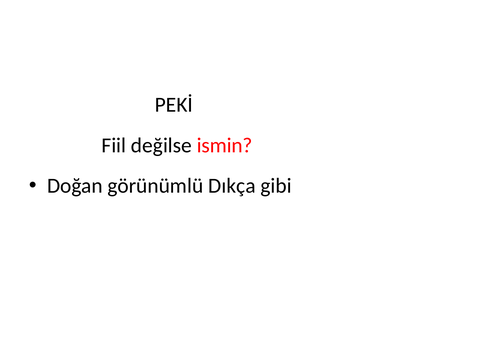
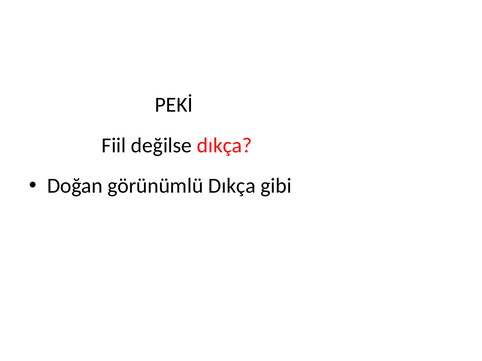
değilse ismin: ismin -> dıkça
